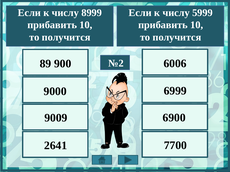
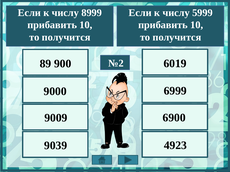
6006: 6006 -> 6019
7700: 7700 -> 4923
2641: 2641 -> 9039
